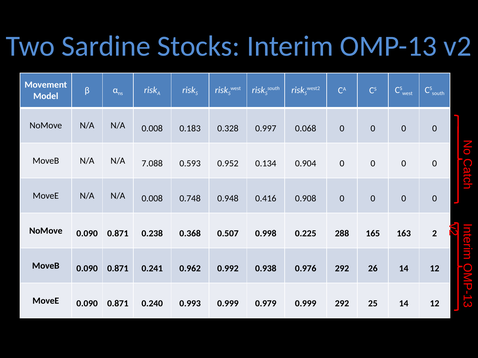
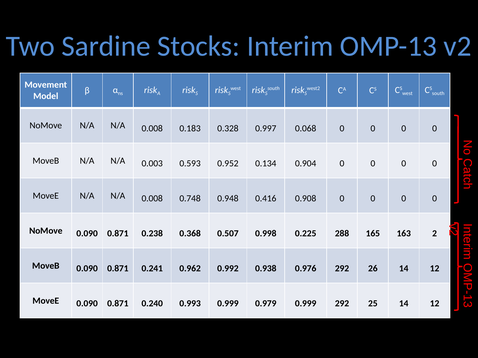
7.088: 7.088 -> 0.003
